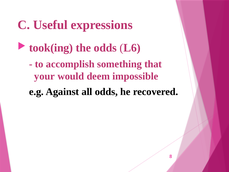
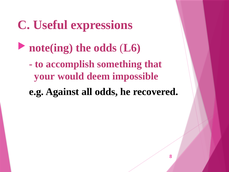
took(ing: took(ing -> note(ing
